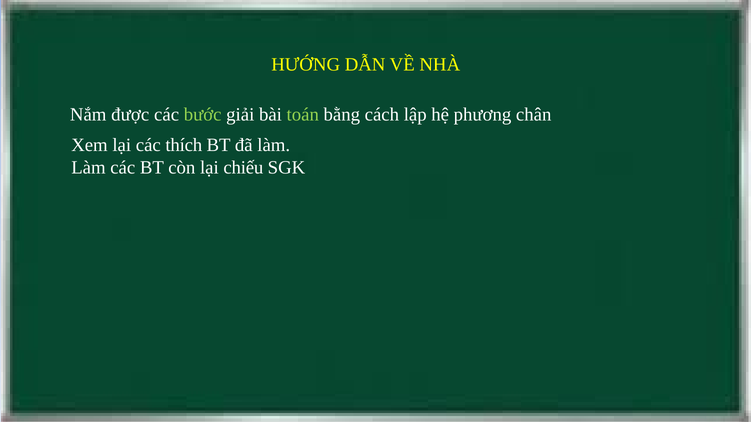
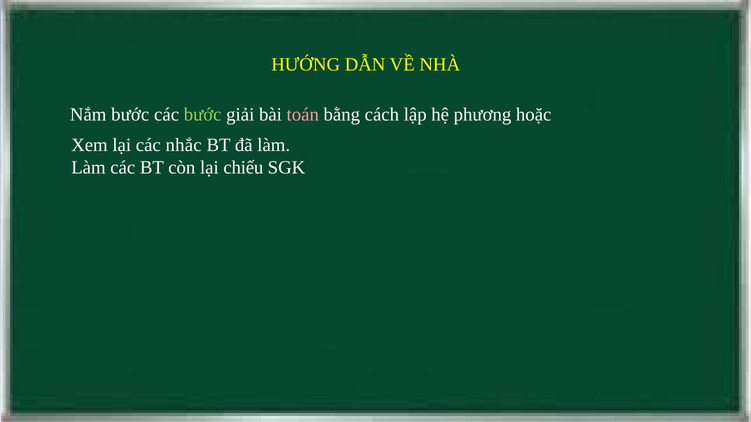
Nắm được: được -> bước
toán colour: light green -> pink
chân: chân -> hoặc
thích: thích -> nhắc
